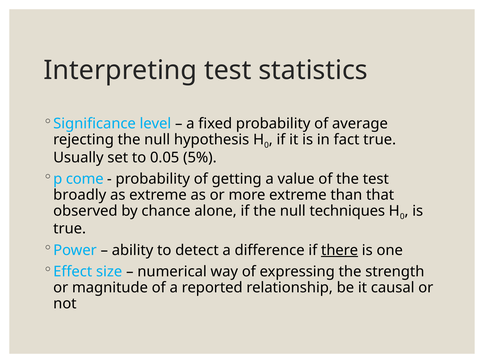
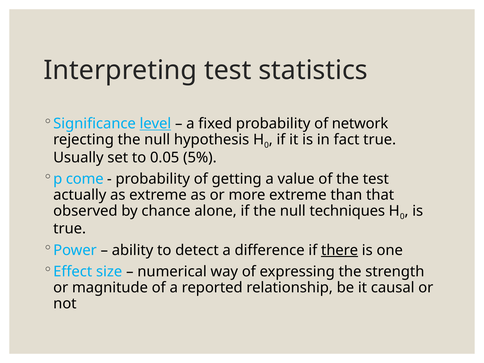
level underline: none -> present
average: average -> network
broadly: broadly -> actually
